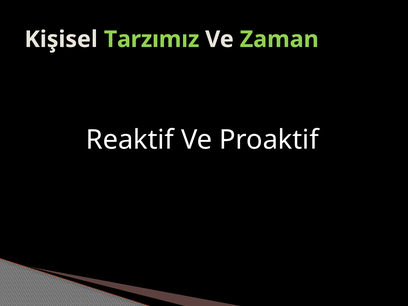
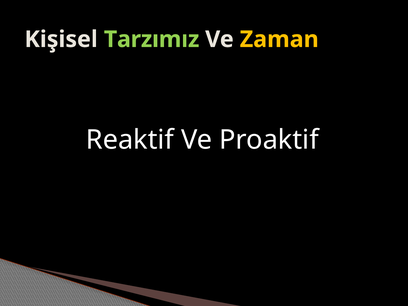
Zaman colour: light green -> yellow
